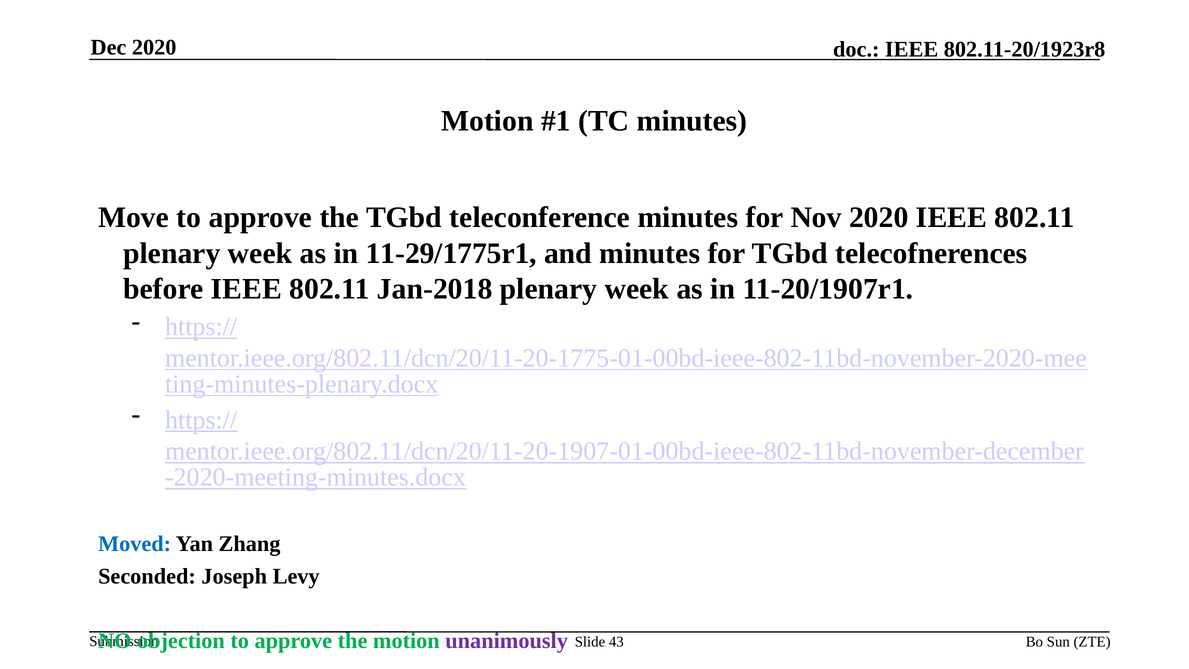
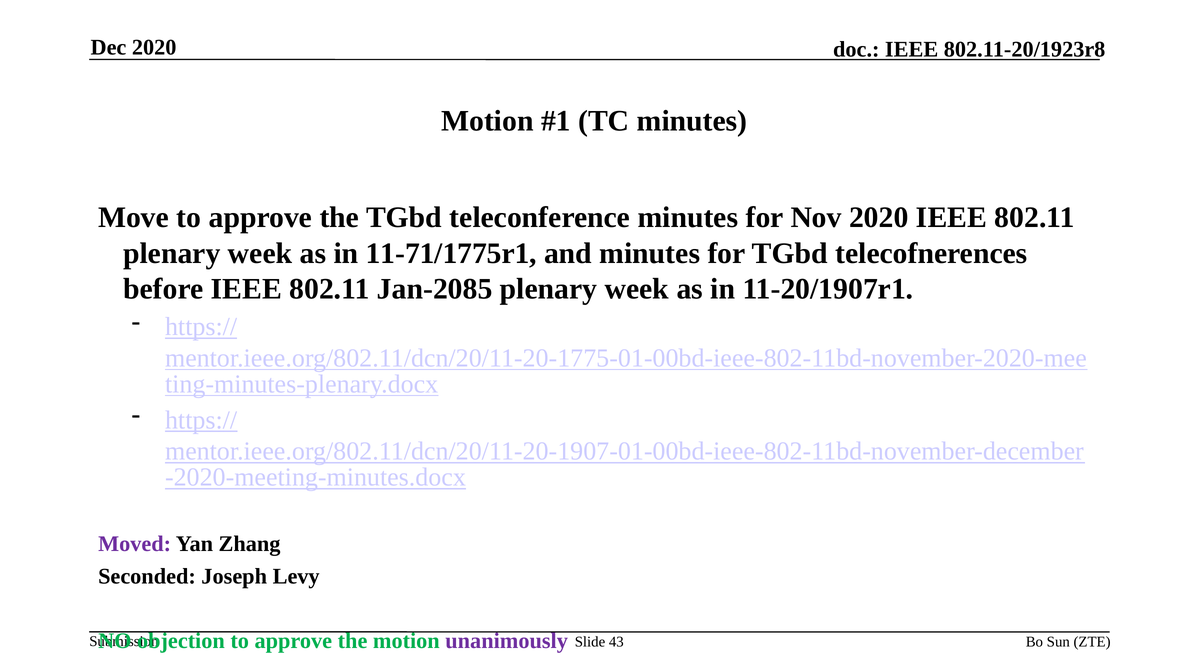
11-29/1775r1: 11-29/1775r1 -> 11-71/1775r1
Jan-2018: Jan-2018 -> Jan-2085
Moved colour: blue -> purple
